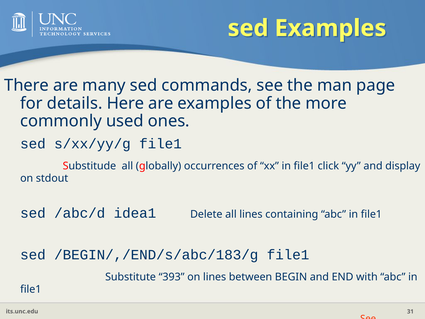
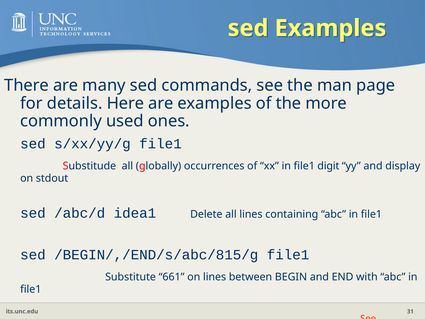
click: click -> digit
/BEGIN/,/END/s/abc/183/g: /BEGIN/,/END/s/abc/183/g -> /BEGIN/,/END/s/abc/815/g
393: 393 -> 661
